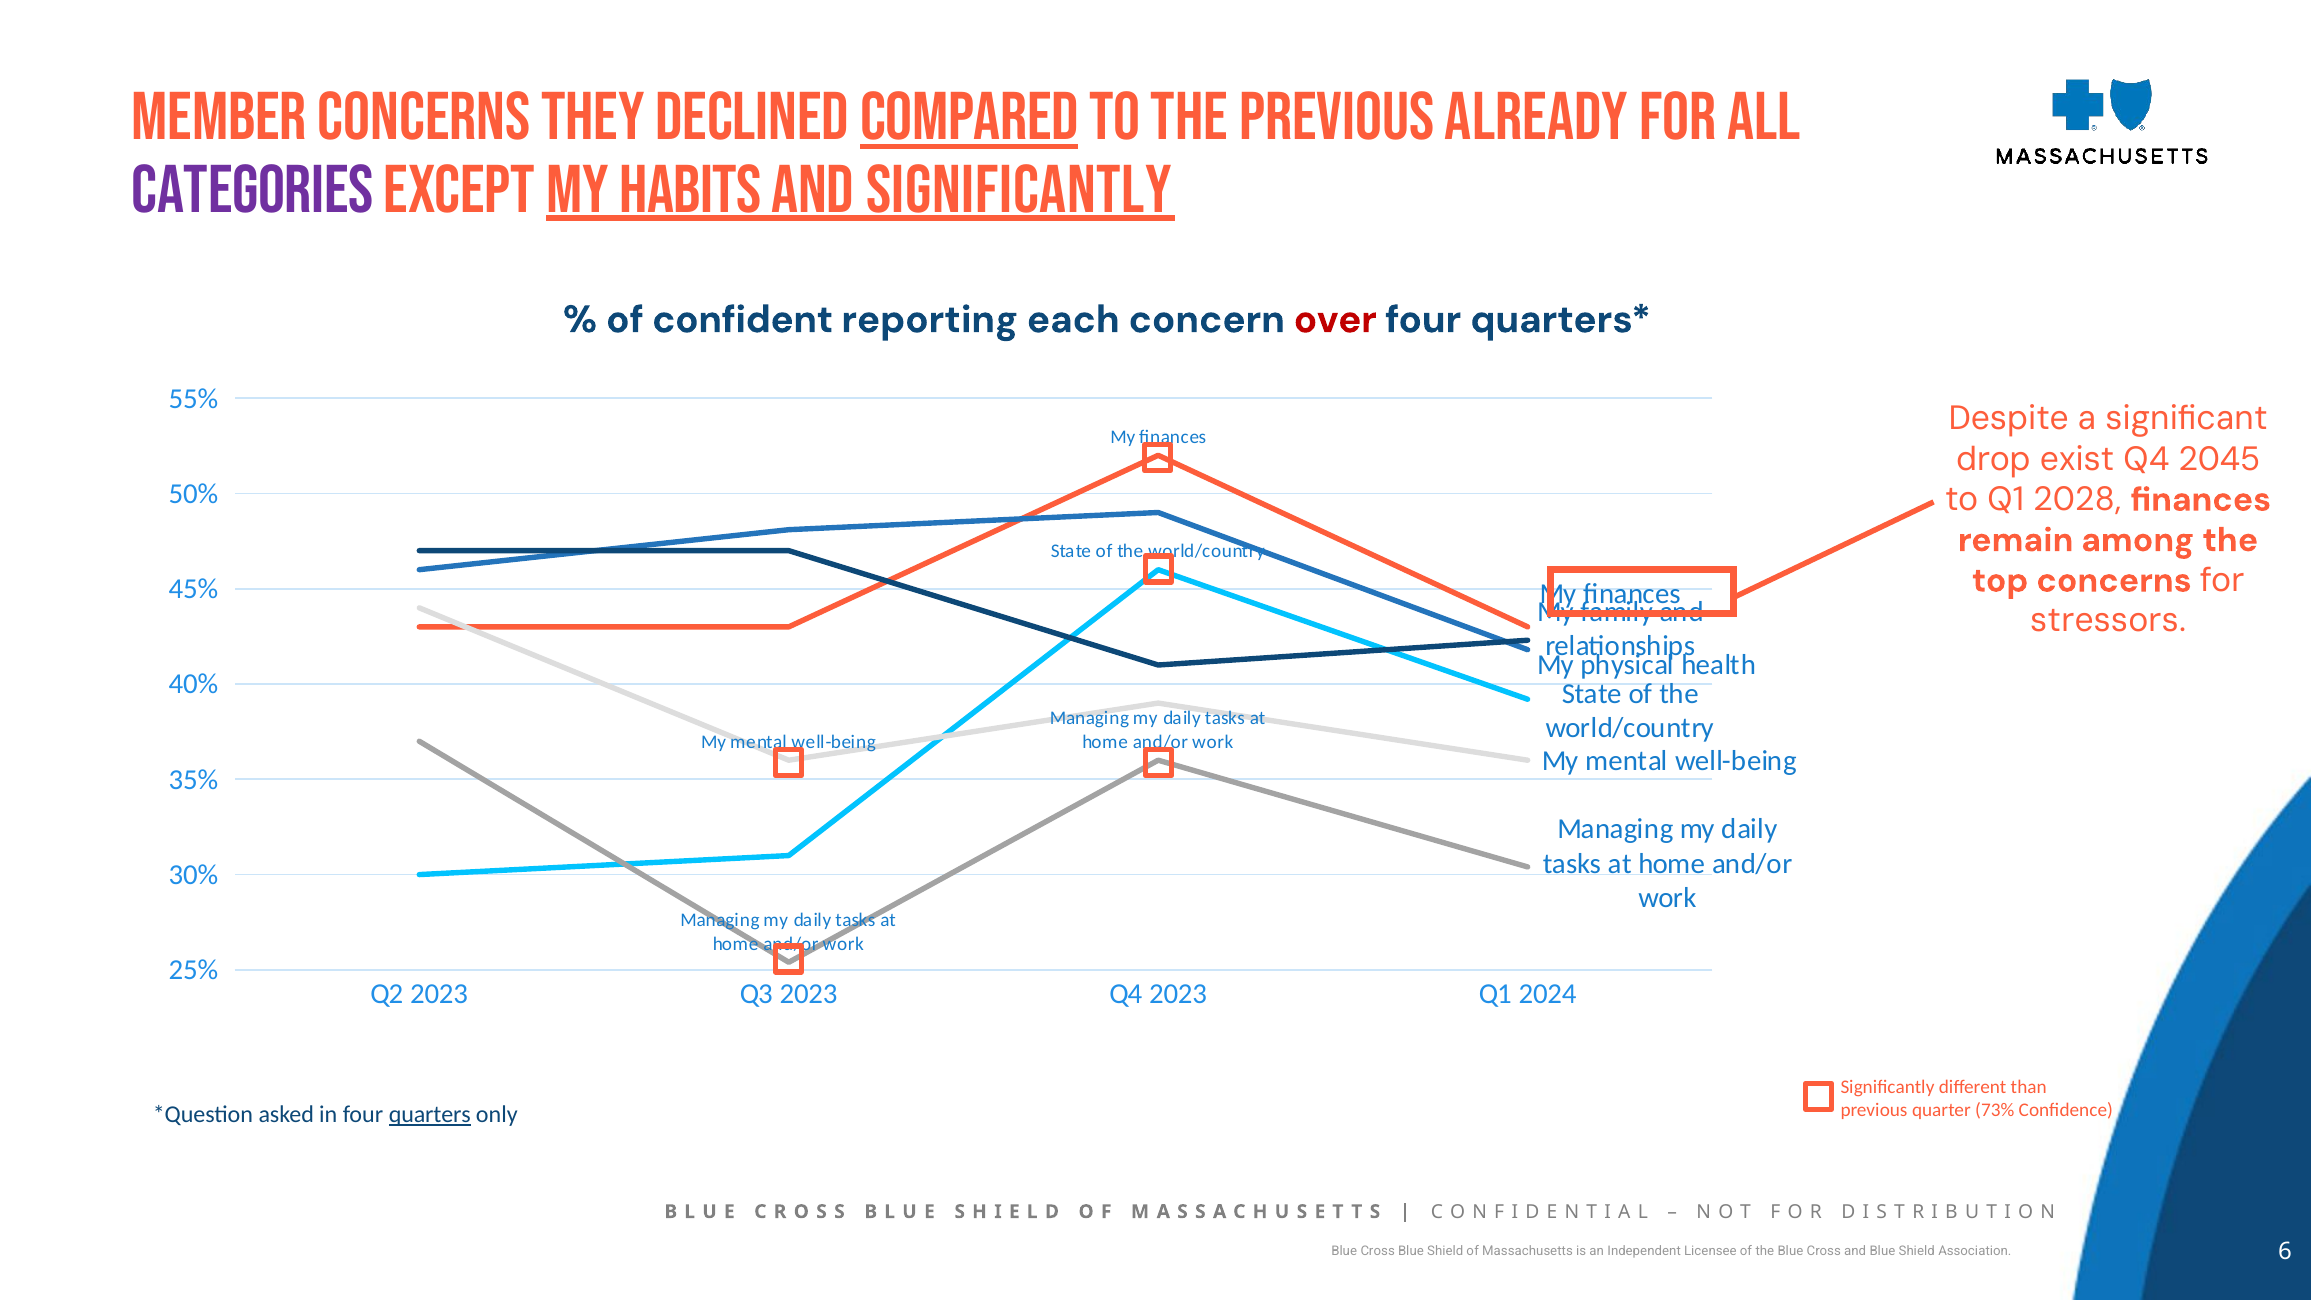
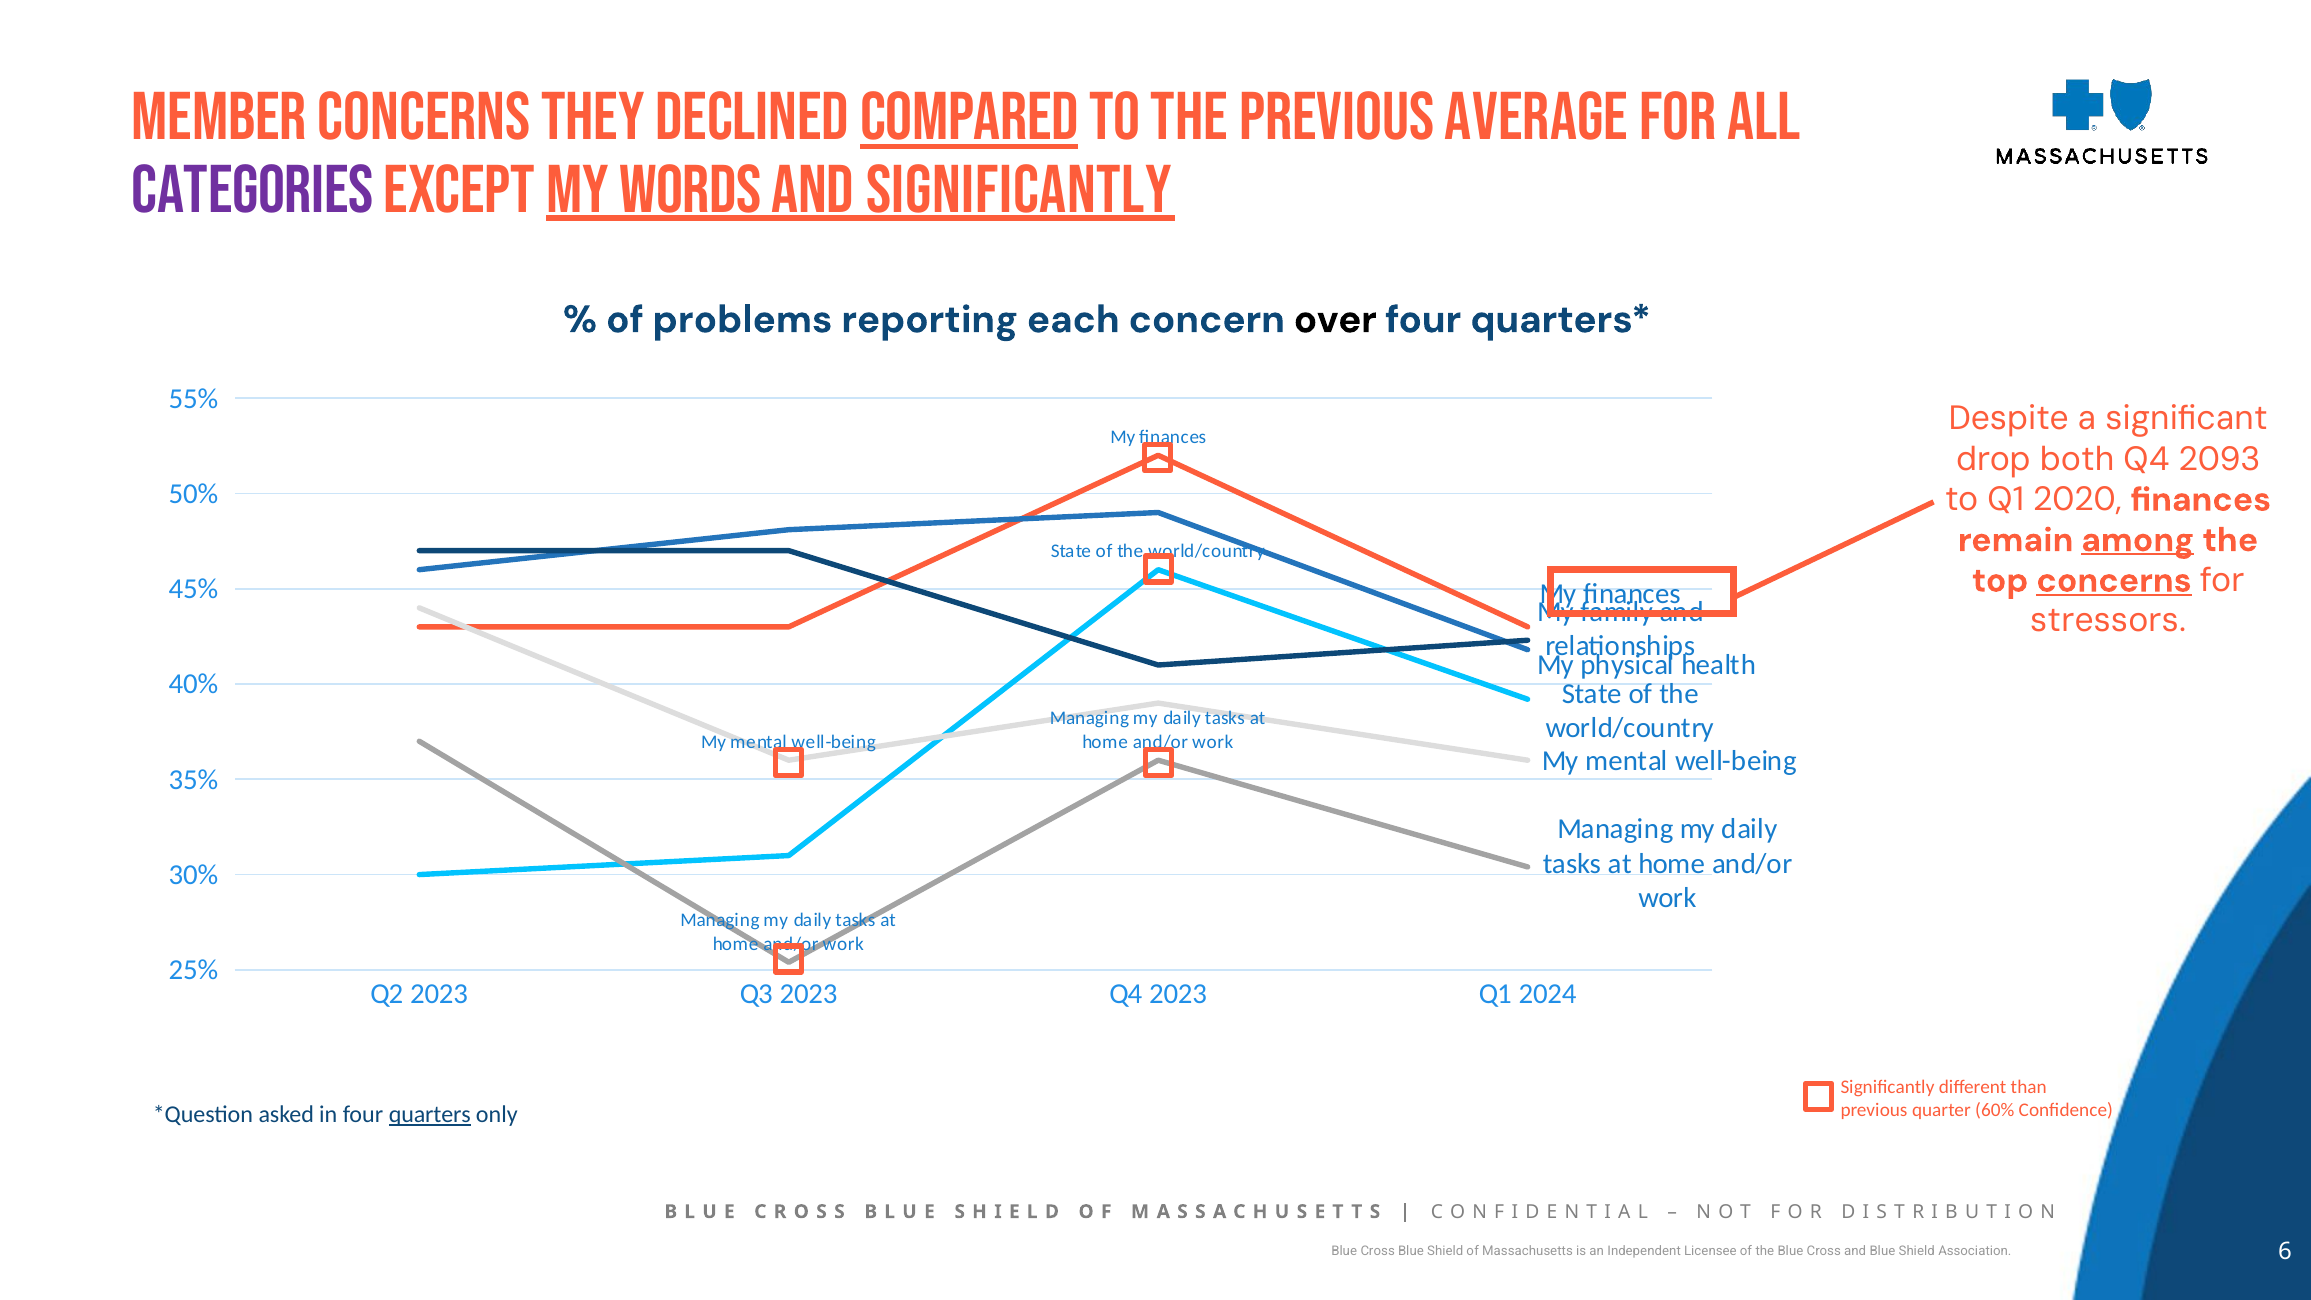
ALREADY: ALREADY -> AVERAGE
HABITS: HABITS -> WORDS
confident: confident -> problems
over colour: red -> black
exist: exist -> both
2045: 2045 -> 2093
2028: 2028 -> 2020
among underline: none -> present
concerns at (2114, 580) underline: none -> present
73%: 73% -> 60%
